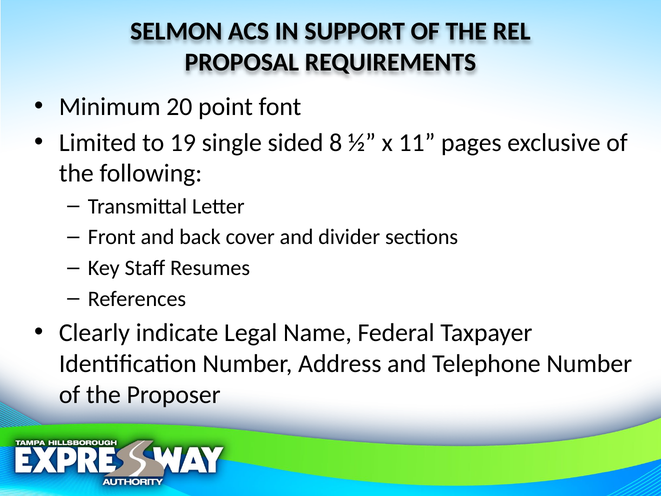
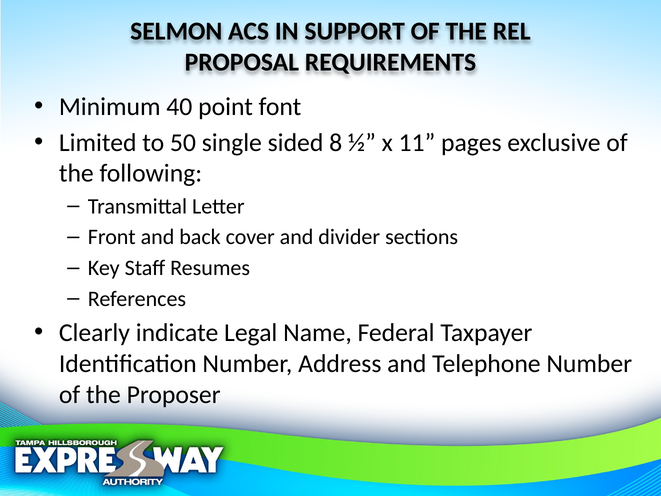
20: 20 -> 40
19: 19 -> 50
